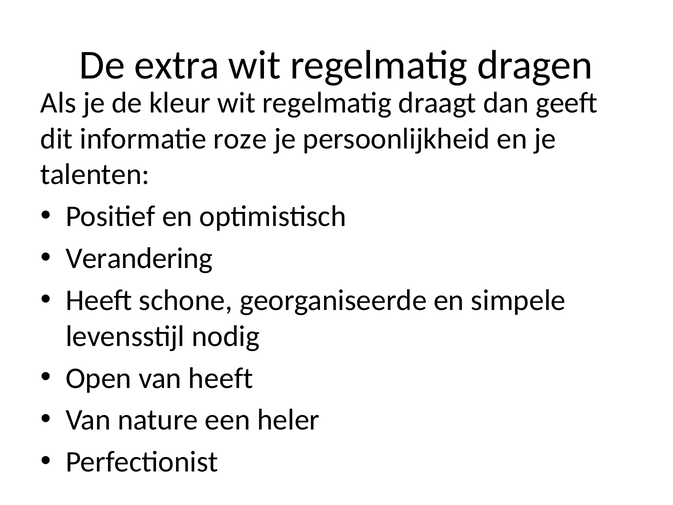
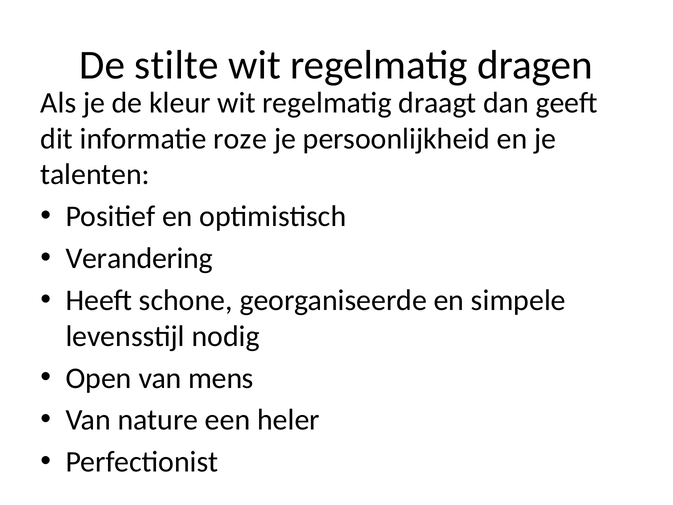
extra: extra -> stilte
van heeft: heeft -> mens
